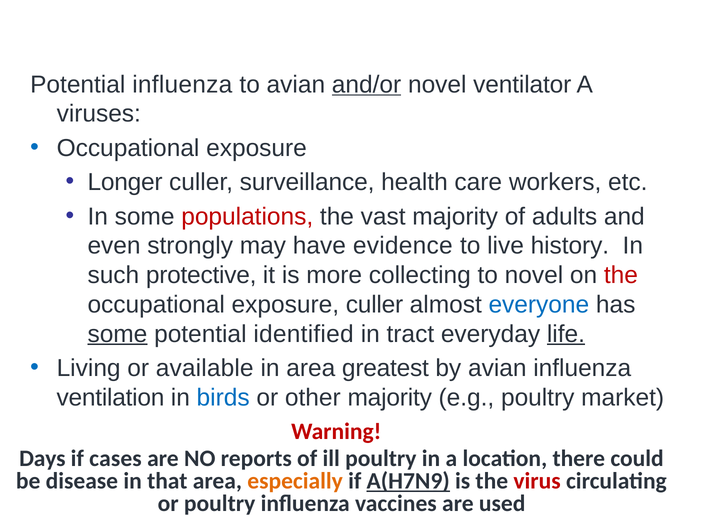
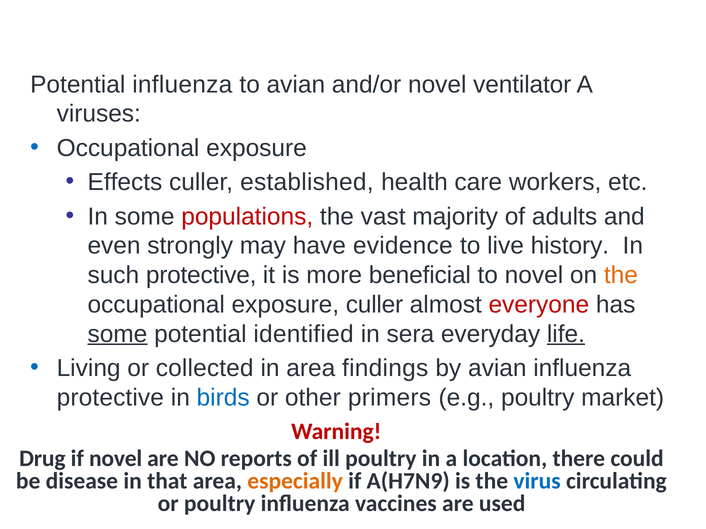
and/or underline: present -> none
Longer: Longer -> Effects
surveillance: surveillance -> established
collecting: collecting -> beneficial
the at (621, 276) colour: red -> orange
everyone colour: blue -> red
tract: tract -> sera
or available: available -> collected
greatest: greatest -> findings
ventilation at (111, 398): ventilation -> protective
other majority: majority -> primers
Days: Days -> Drug
if cases: cases -> novel
A(H7N9 underline: present -> none
virus colour: red -> blue
